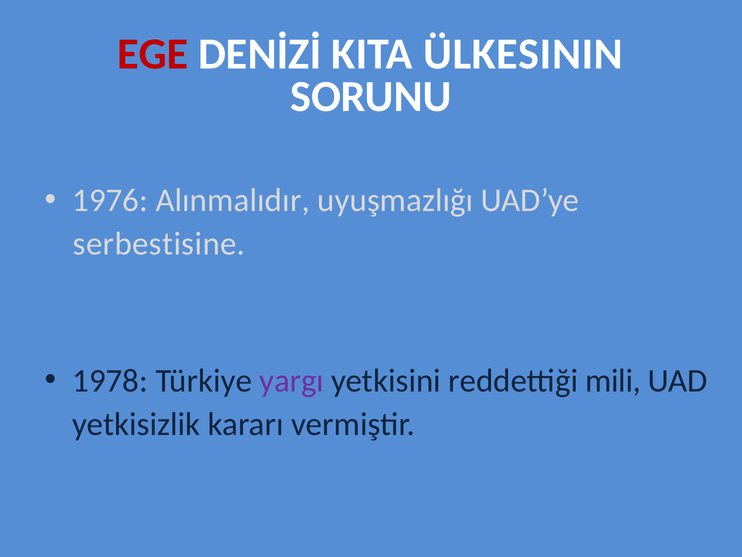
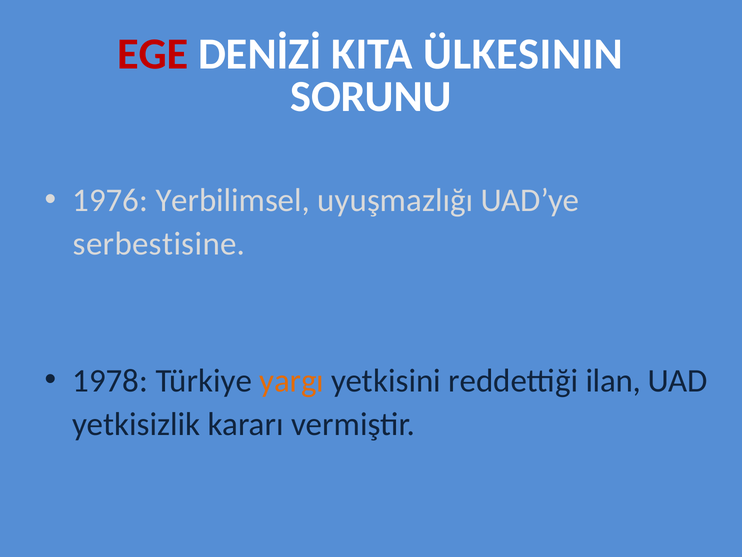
Alınmalıdır: Alınmalıdır -> Yerbilimsel
yargı colour: purple -> orange
mili: mili -> ilan
